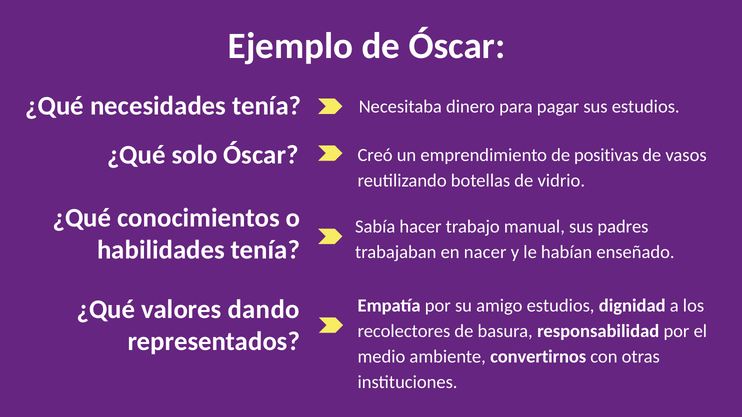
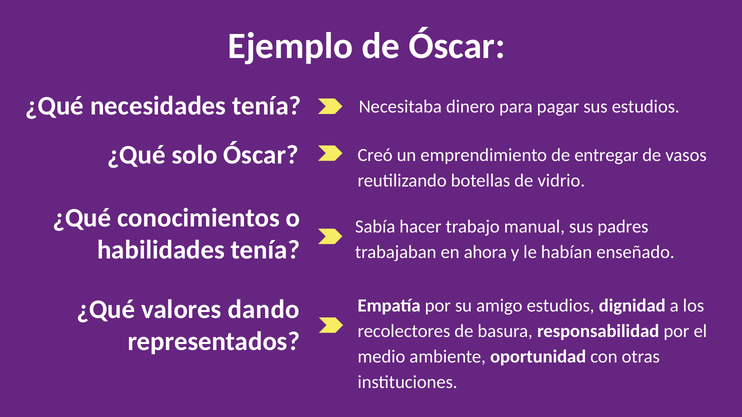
positivas: positivas -> entregar
nacer: nacer -> ahora
convertirnos: convertirnos -> oportunidad
